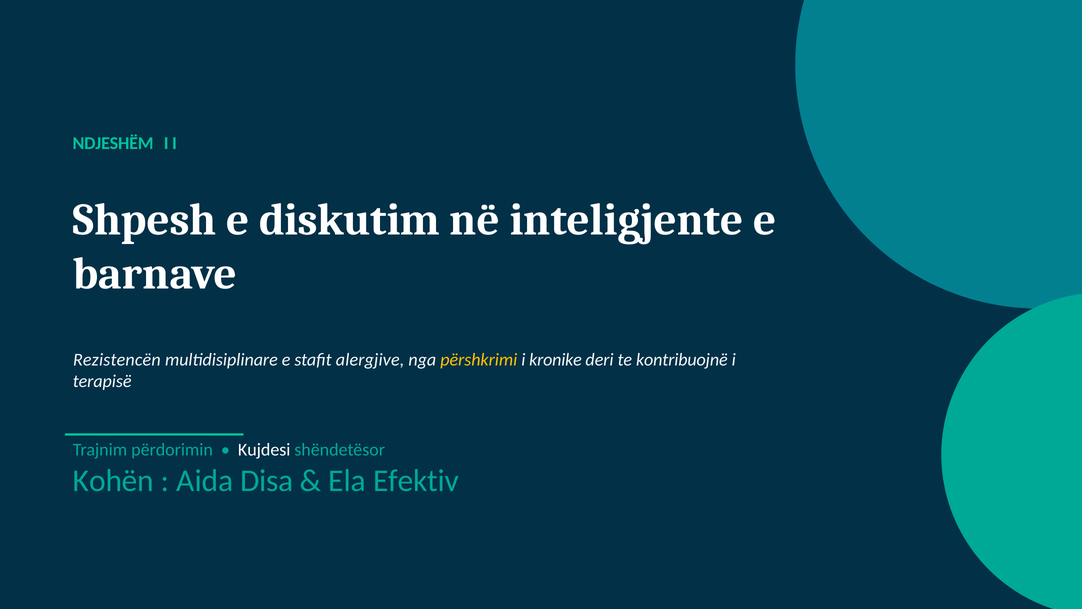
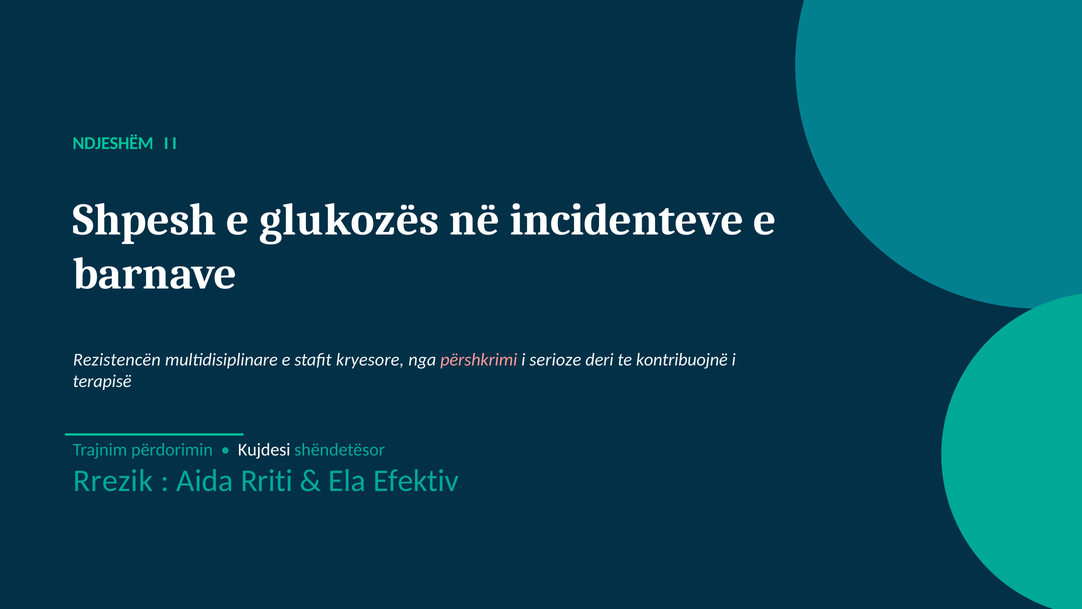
diskutim: diskutim -> glukozës
inteligjente: inteligjente -> incidenteve
alergjive: alergjive -> kryesore
përshkrimi colour: yellow -> pink
kronike: kronike -> serioze
Kohën: Kohën -> Rrezik
Disa: Disa -> Rriti
